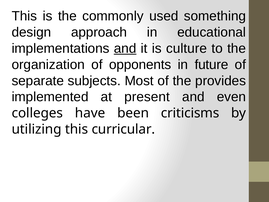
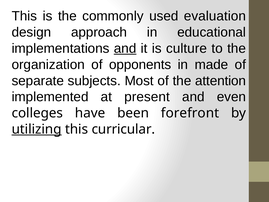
something: something -> evaluation
future: future -> made
provides: provides -> attention
criticisms: criticisms -> forefront
utilizing underline: none -> present
